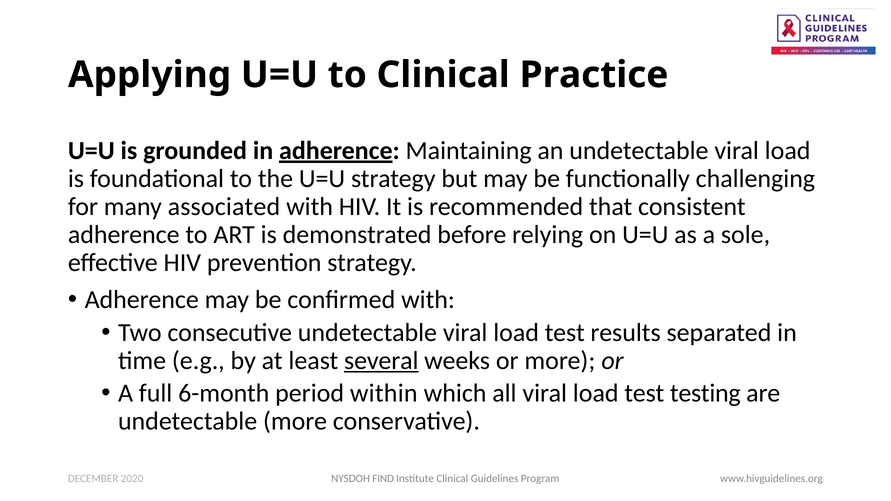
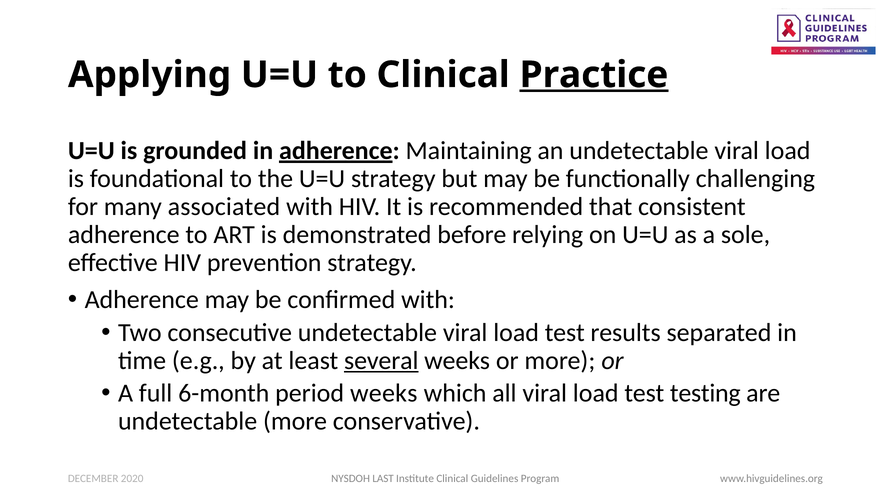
Practice underline: none -> present
period within: within -> weeks
FIND: FIND -> LAST
